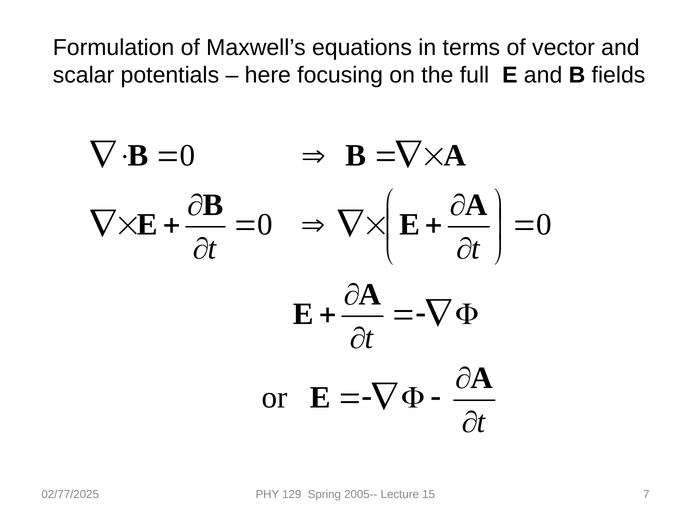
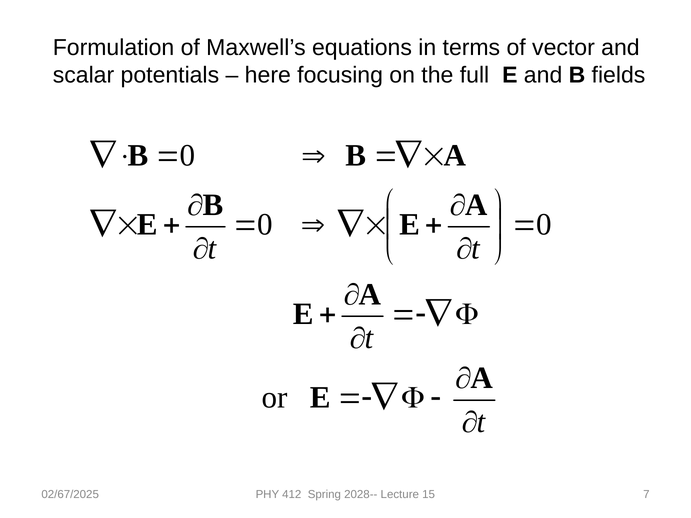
02/77/2025: 02/77/2025 -> 02/67/2025
129: 129 -> 412
2005--: 2005-- -> 2028--
